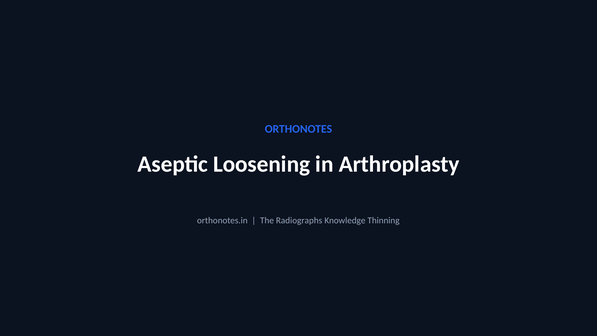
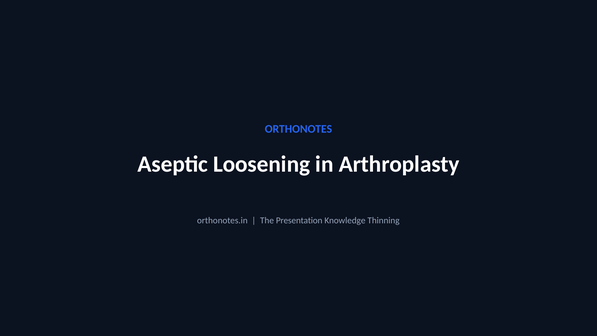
Radiographs: Radiographs -> Presentation
